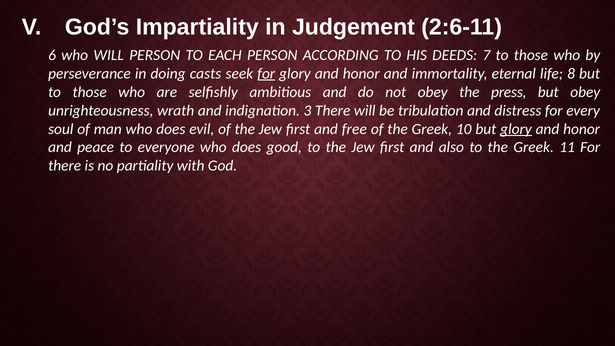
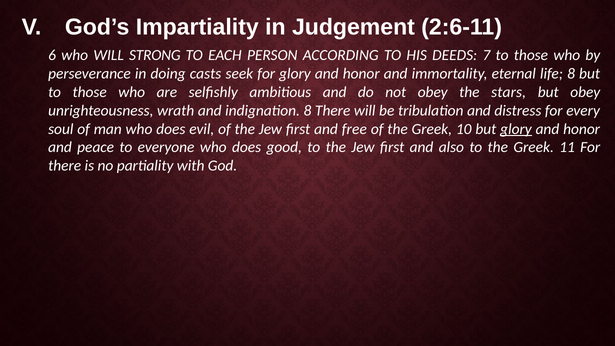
WILL PERSON: PERSON -> STRONG
for at (266, 74) underline: present -> none
press: press -> stars
indignation 3: 3 -> 8
